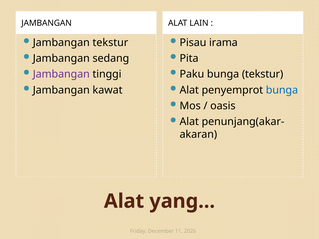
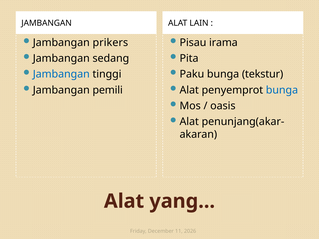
Jambangan tekstur: tekstur -> prikers
Jambangan at (61, 74) colour: purple -> blue
kawat: kawat -> pemili
